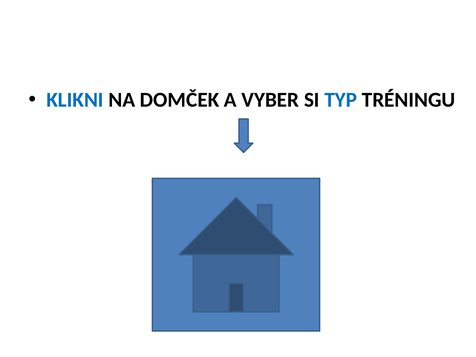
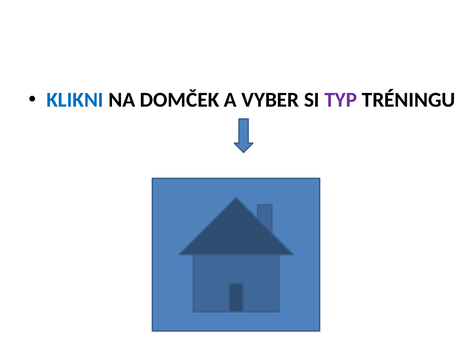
TYP colour: blue -> purple
